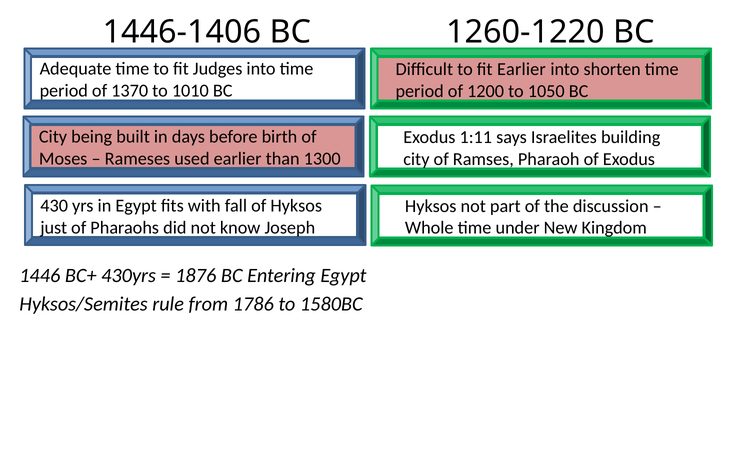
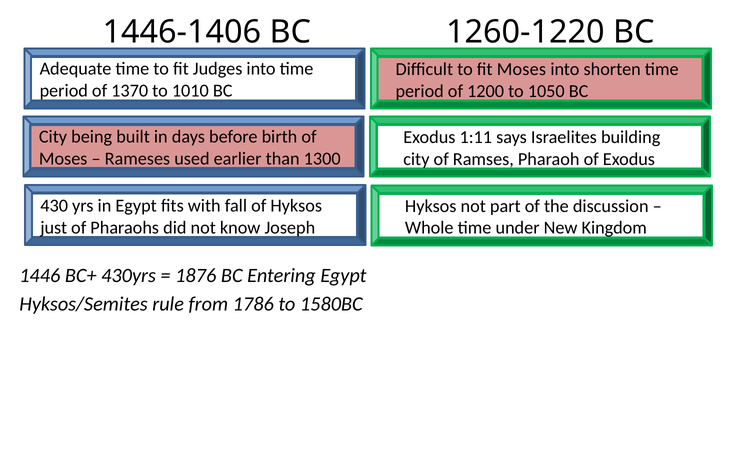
fit Earlier: Earlier -> Moses
